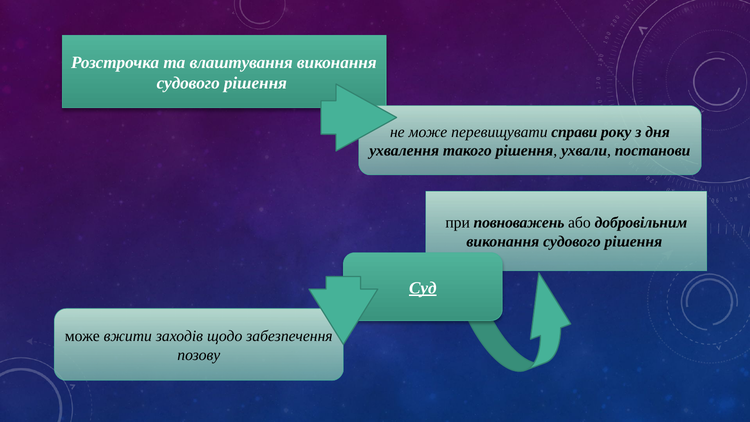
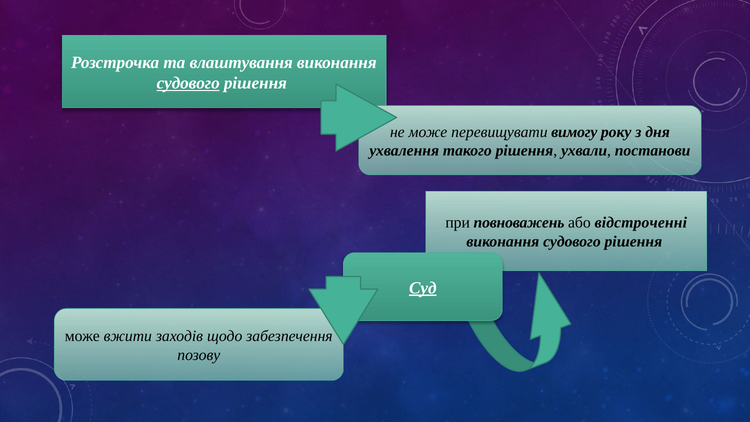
судового at (188, 83) underline: none -> present
справи: справи -> вимогу
добровільним: добровільним -> відстроченні
